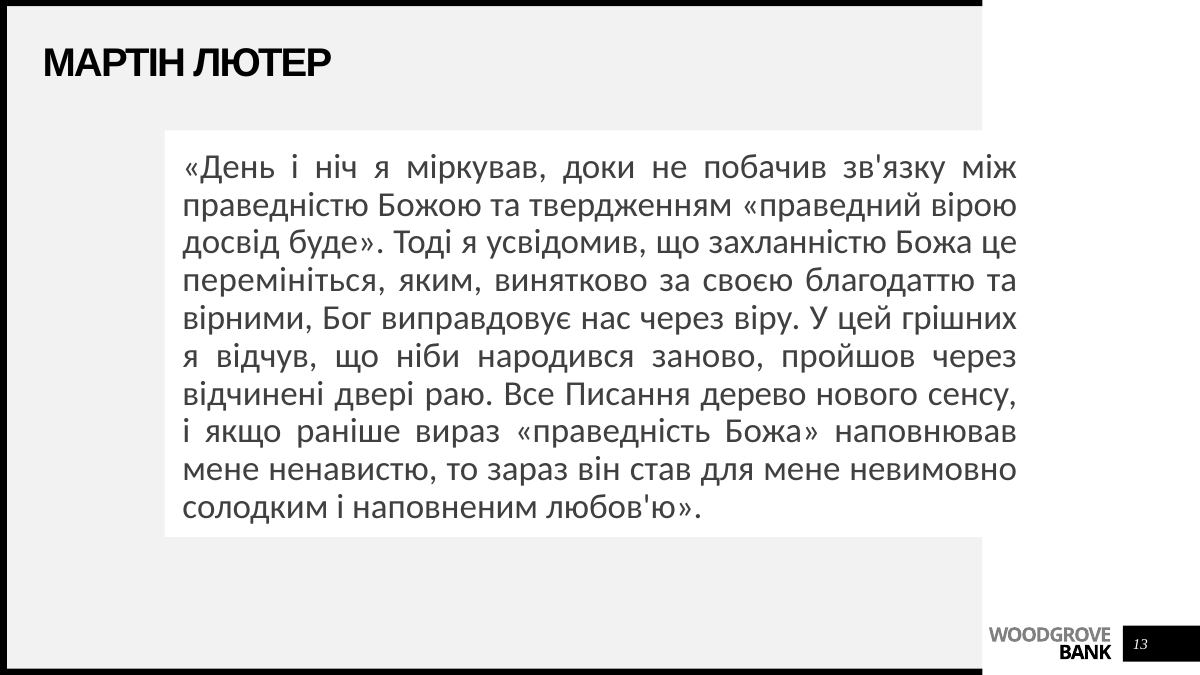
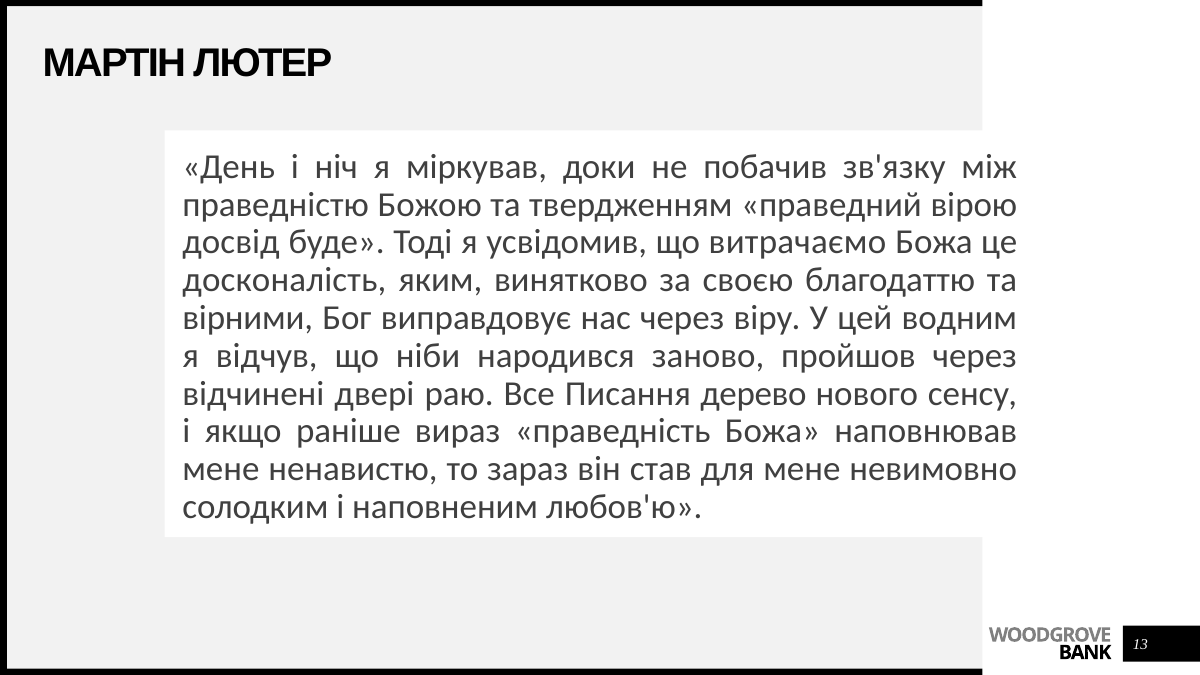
захланністю: захланністю -> витрачаємо
перемініться: перемініться -> досконалість
грішних: грішних -> водним
